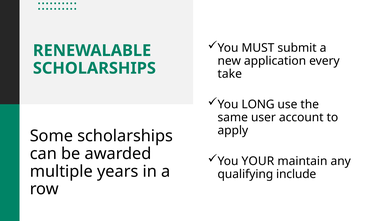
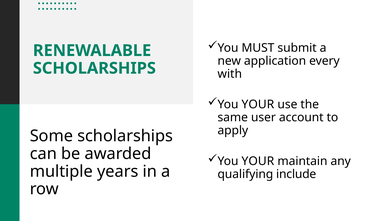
take: take -> with
LONG at (258, 104): LONG -> YOUR
